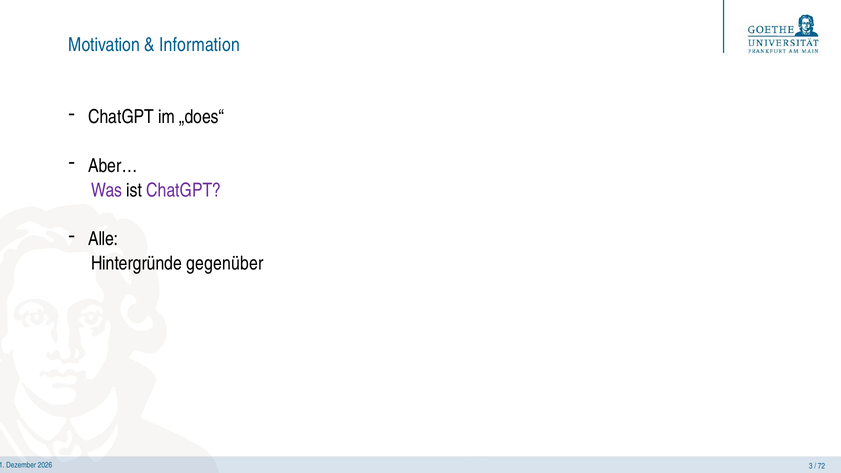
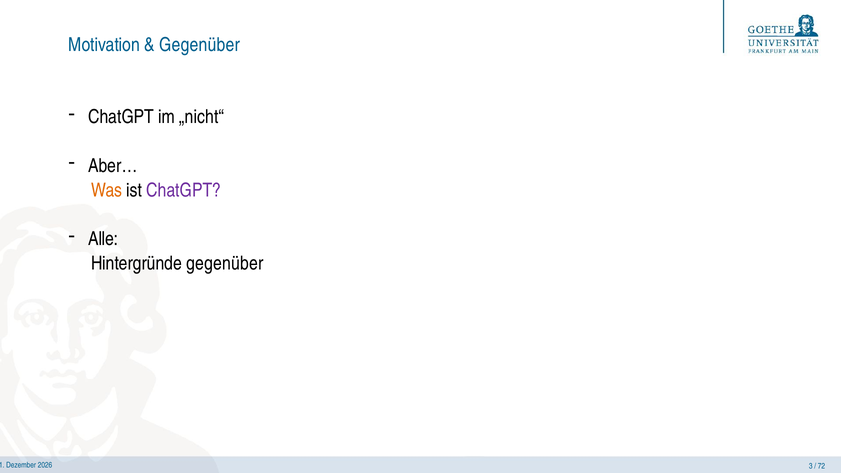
Information at (200, 45): Information -> Gegenüber
„does“: „does“ -> „nicht“
Was colour: purple -> orange
